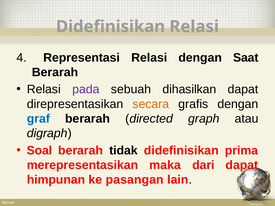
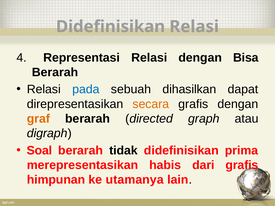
Saat: Saat -> Bisa
pada colour: purple -> blue
graf colour: blue -> orange
maka: maka -> habis
dari dapat: dapat -> grafis
pasangan: pasangan -> utamanya
